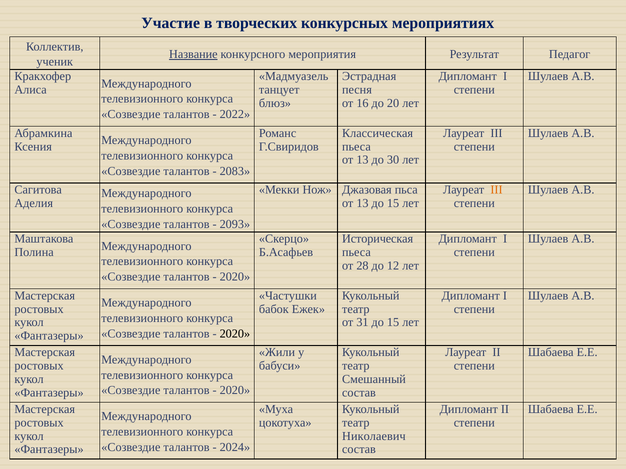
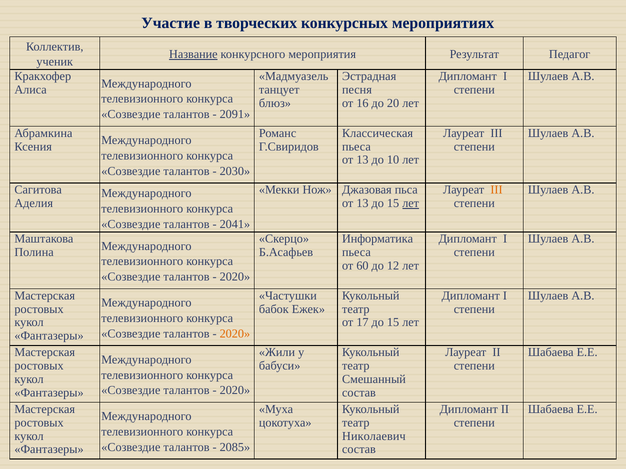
2022: 2022 -> 2091
30: 30 -> 10
2083: 2083 -> 2030
лет at (411, 203) underline: none -> present
2093: 2093 -> 2041
Историческая: Историческая -> Информатика
28: 28 -> 60
31: 31 -> 17
2020 at (235, 334) colour: black -> orange
2024: 2024 -> 2085
